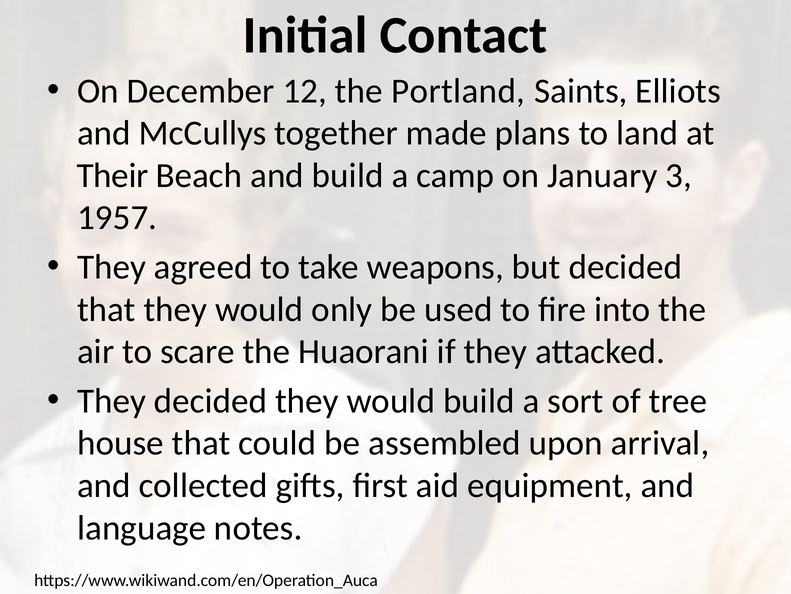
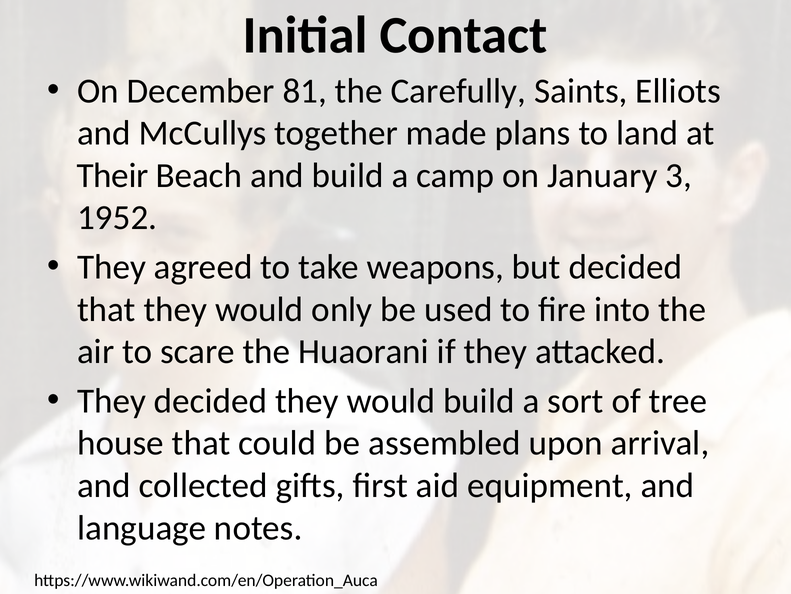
12: 12 -> 81
Portland: Portland -> Carefully
1957: 1957 -> 1952
